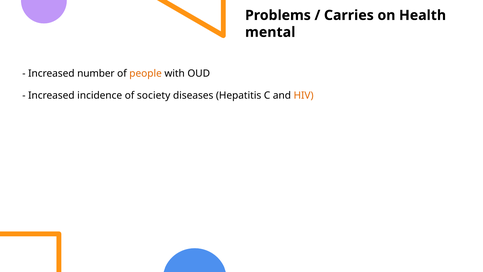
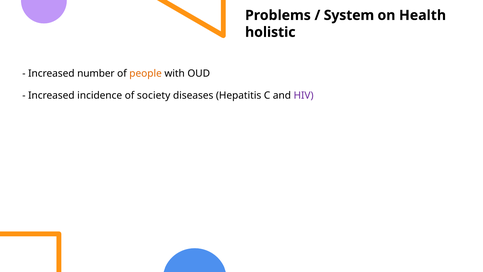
Carries: Carries -> System
mental: mental -> holistic
HIV colour: orange -> purple
